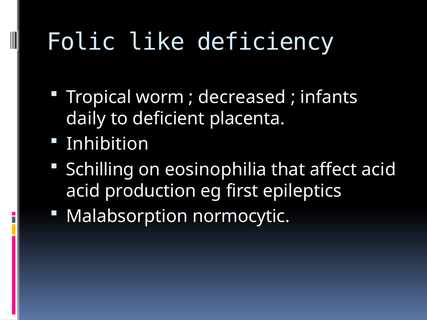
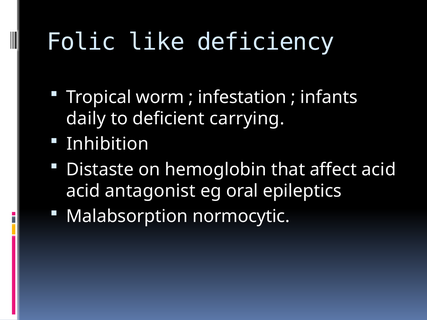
decreased: decreased -> infestation
placenta: placenta -> carrying
Schilling: Schilling -> Distaste
eosinophilia: eosinophilia -> hemoglobin
production: production -> antagonist
first: first -> oral
